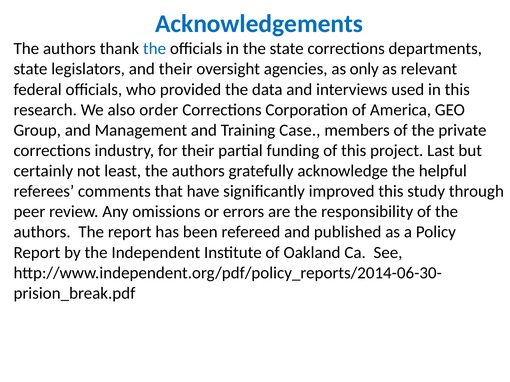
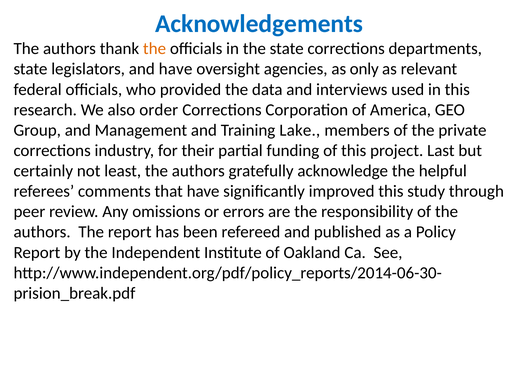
the at (155, 49) colour: blue -> orange
and their: their -> have
Case: Case -> Lake
